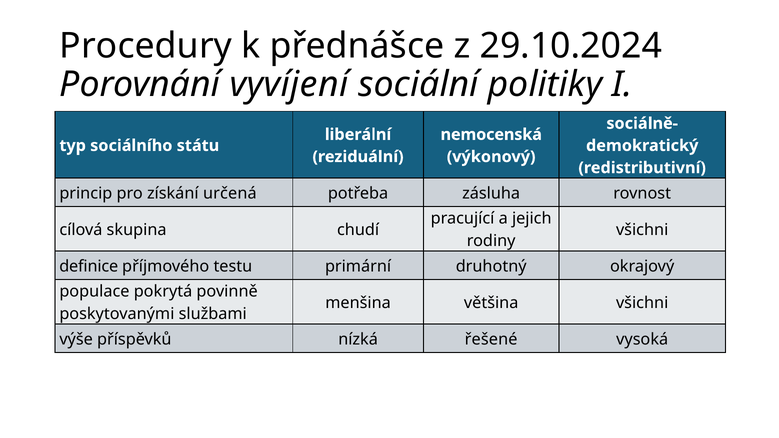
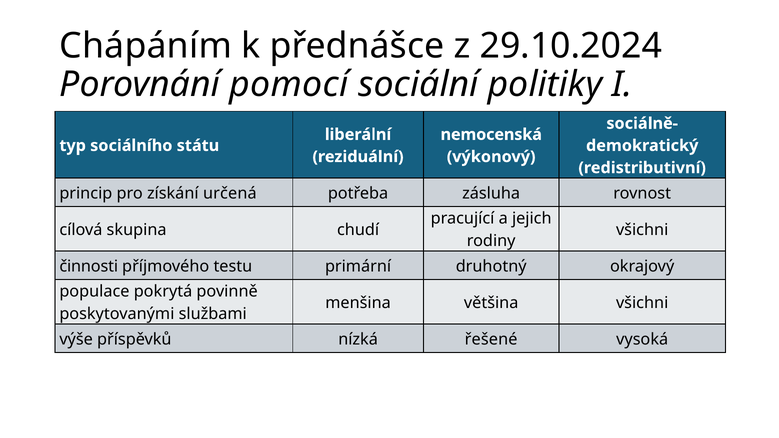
Procedury: Procedury -> Chápáním
vyvíjení: vyvíjení -> pomocí
definice: definice -> činnosti
